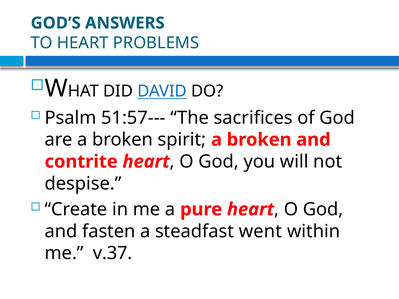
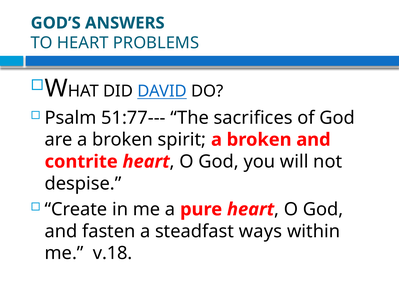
51:57---: 51:57--- -> 51:77---
went: went -> ways
v.37: v.37 -> v.18
